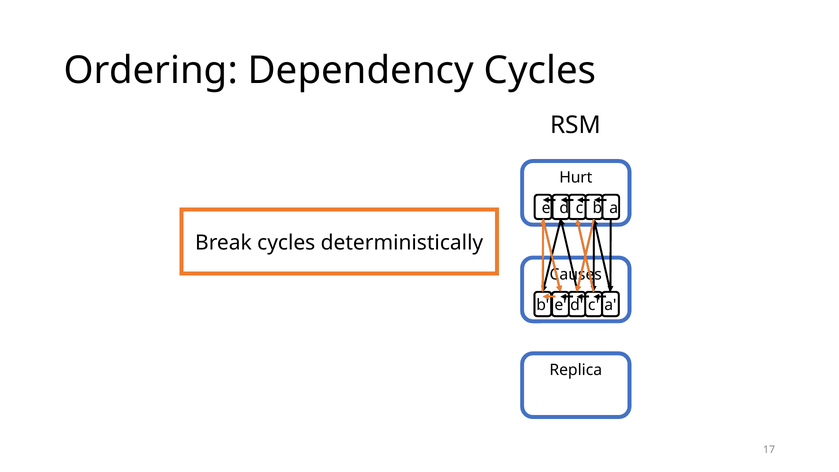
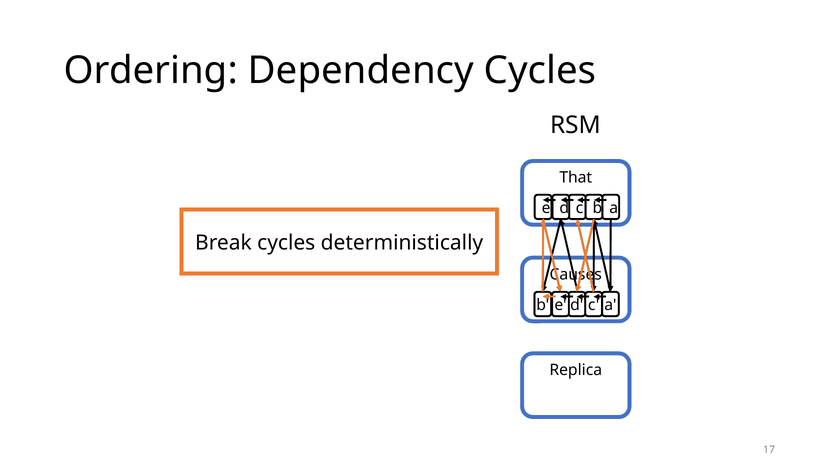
Hurt: Hurt -> That
